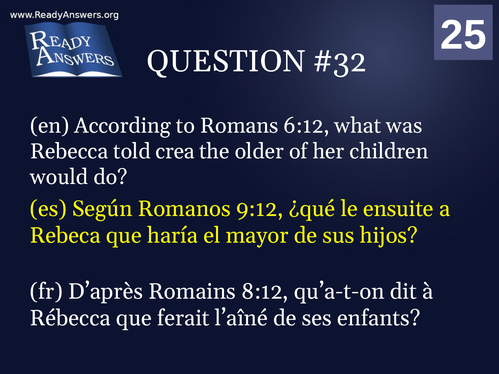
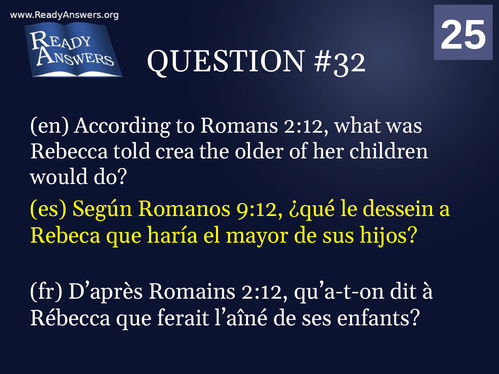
Romans 6:12: 6:12 -> 2:12
ensuite: ensuite -> dessein
Romains 8:12: 8:12 -> 2:12
